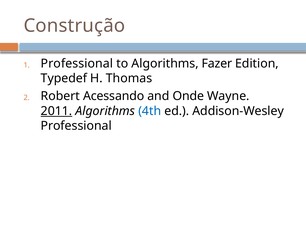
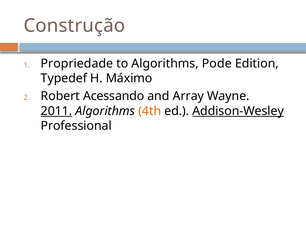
Professional at (77, 63): Professional -> Propriedade
Fazer: Fazer -> Pode
Thomas: Thomas -> Máximo
Onde: Onde -> Array
4th colour: blue -> orange
Addison-Wesley underline: none -> present
